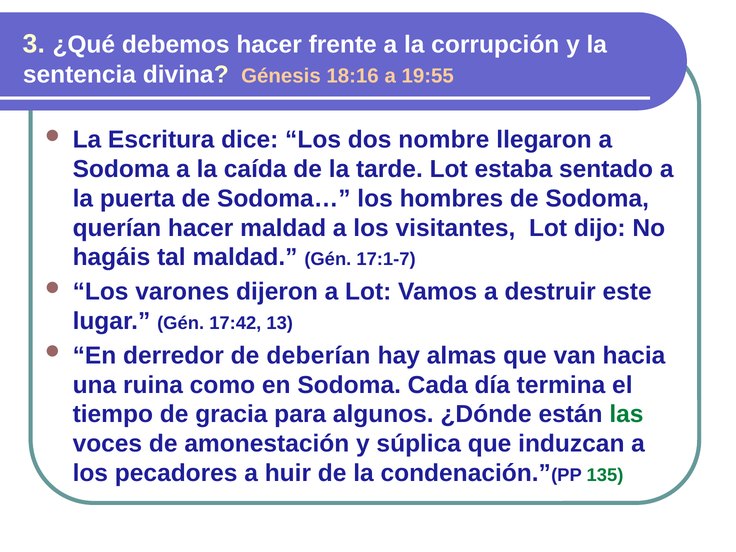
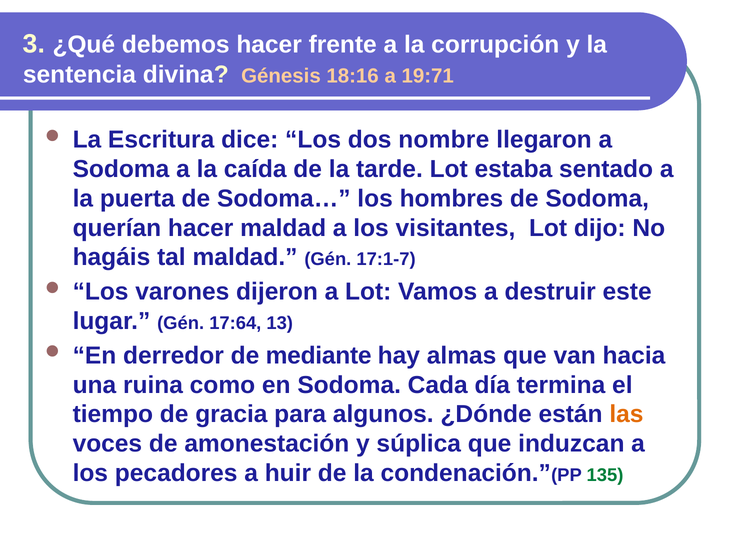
19:55: 19:55 -> 19:71
17:42: 17:42 -> 17:64
deberían: deberían -> mediante
las colour: green -> orange
